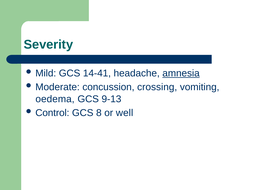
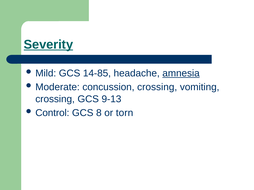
Severity underline: none -> present
14-41: 14-41 -> 14-85
oedema at (55, 99): oedema -> crossing
well: well -> torn
